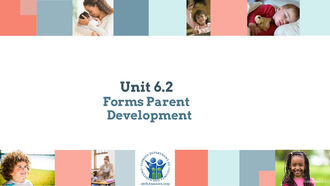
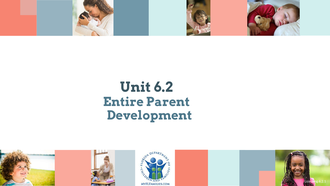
Forms: Forms -> Entire
